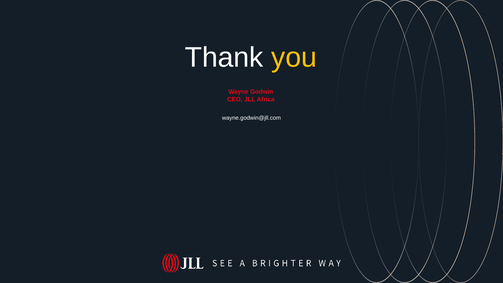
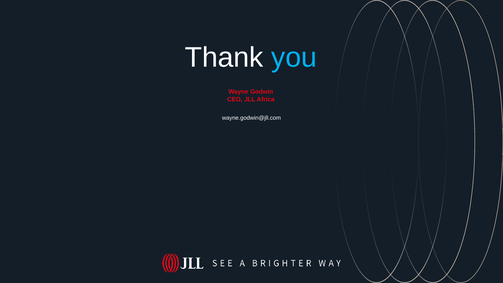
you colour: yellow -> light blue
